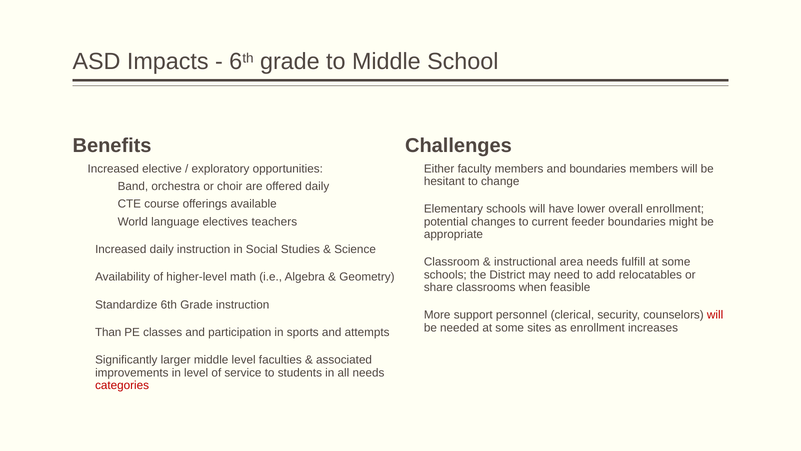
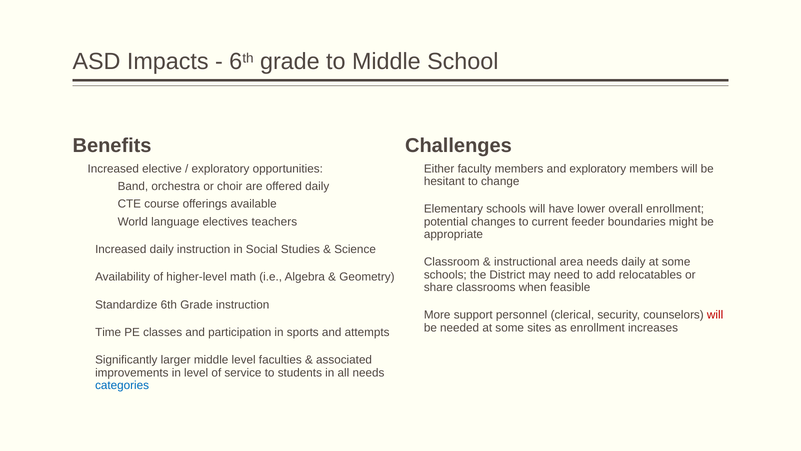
and boundaries: boundaries -> exploratory
needs fulfill: fulfill -> daily
Than: Than -> Time
categories colour: red -> blue
